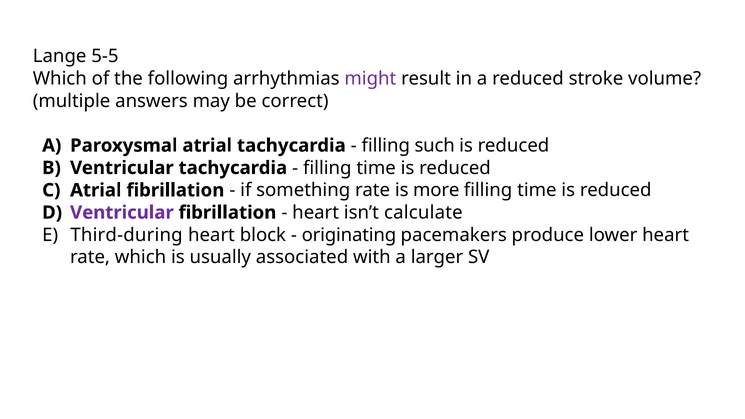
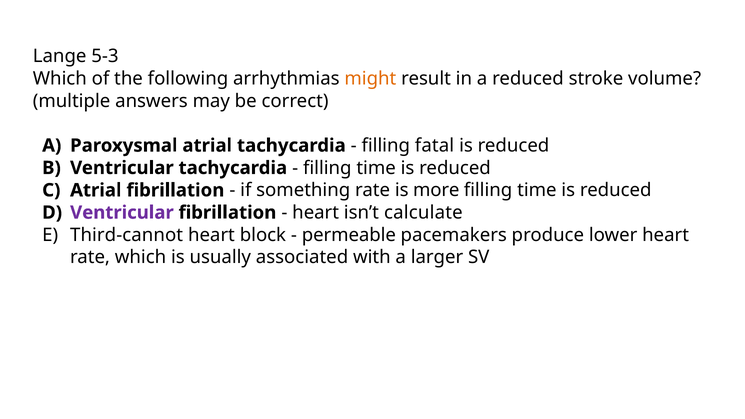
5-5: 5-5 -> 5-3
might colour: purple -> orange
such: such -> fatal
Third-during: Third-during -> Third-cannot
originating: originating -> permeable
